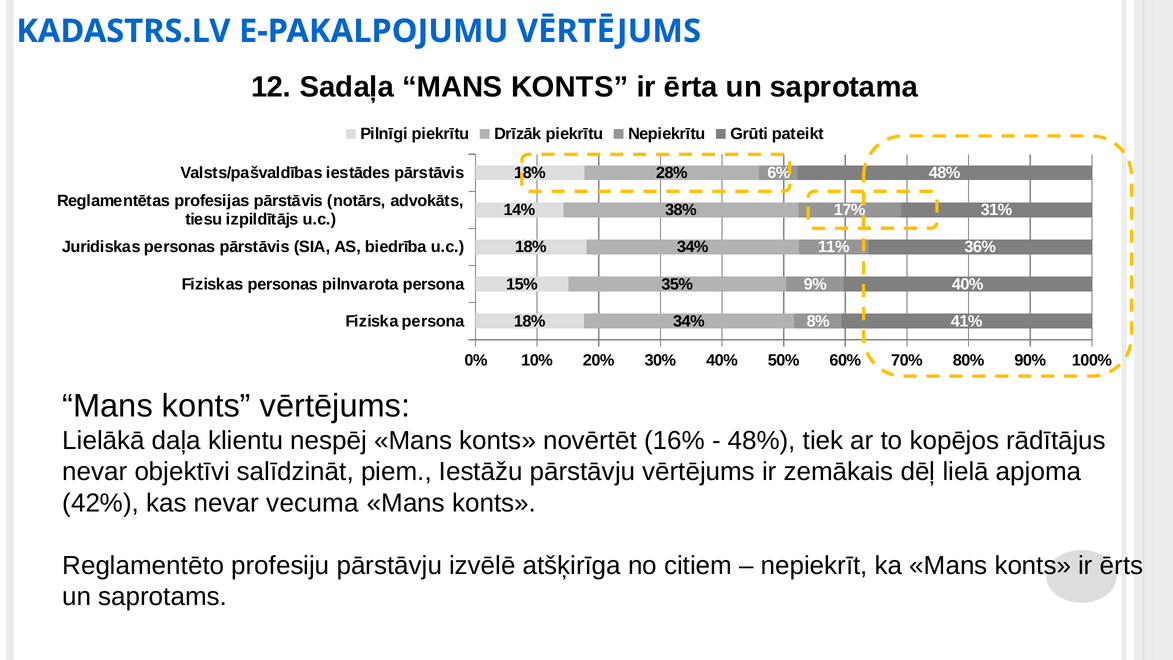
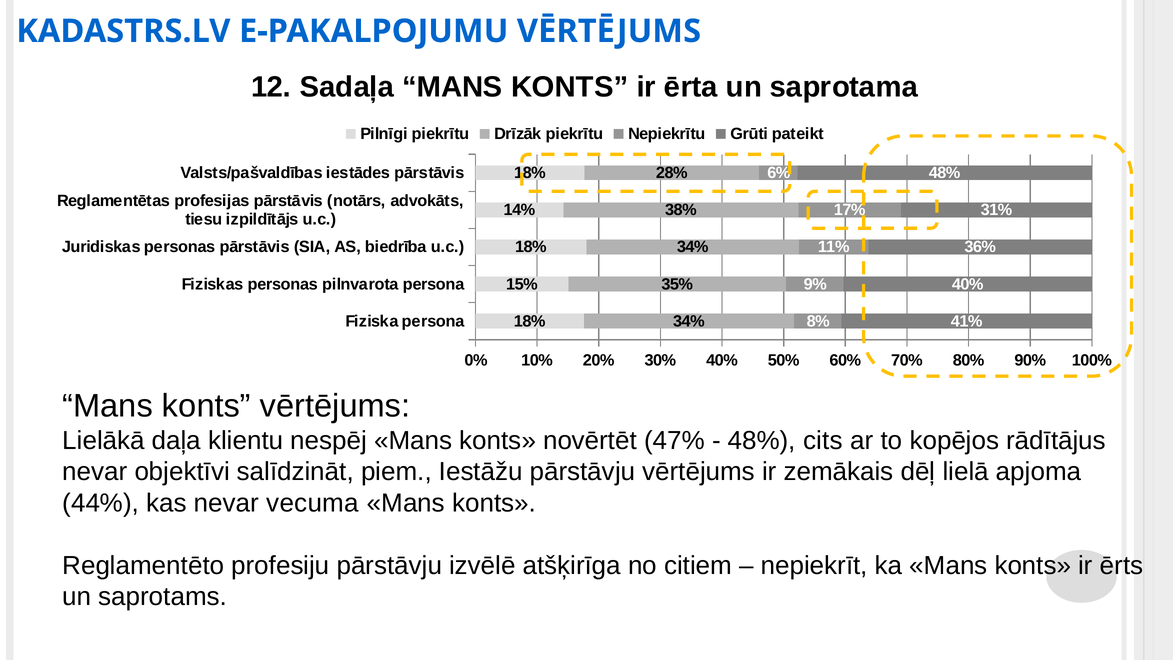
16%: 16% -> 47%
tiek: tiek -> cits
42%: 42% -> 44%
